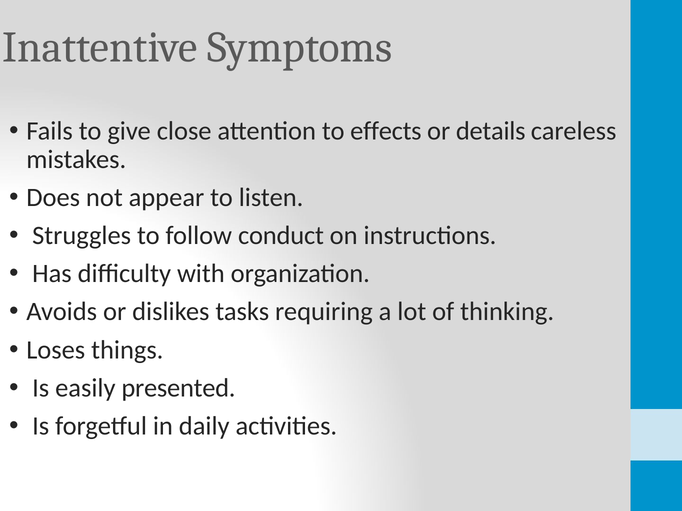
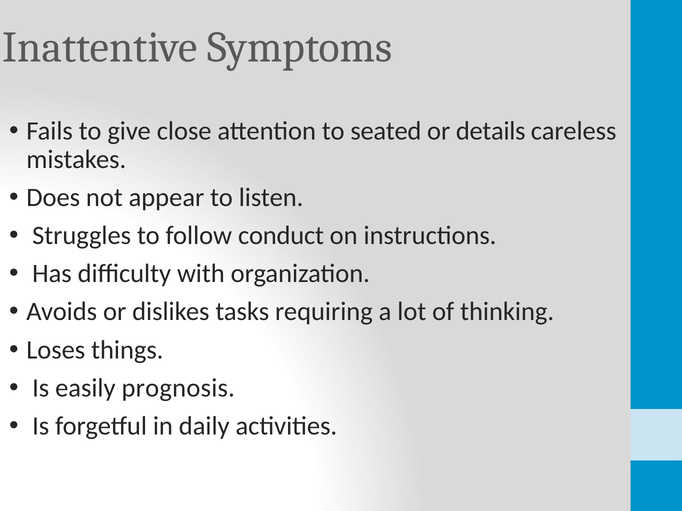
effects: effects -> seated
presented: presented -> prognosis
